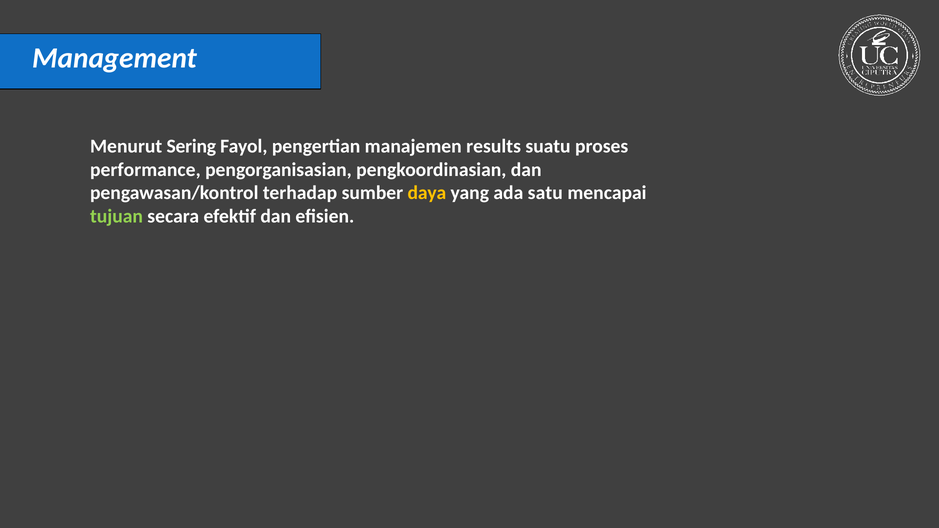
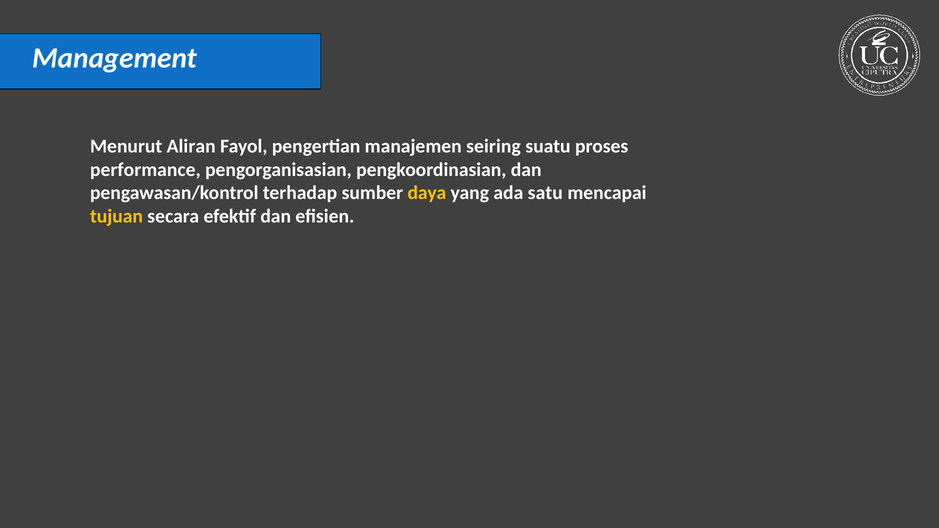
Sering: Sering -> Aliran
results: results -> seiring
tujuan colour: light green -> yellow
